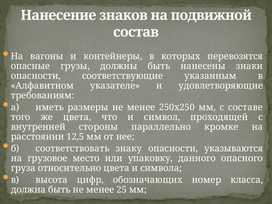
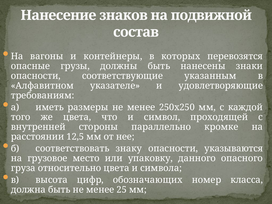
составе: составе -> каждой
